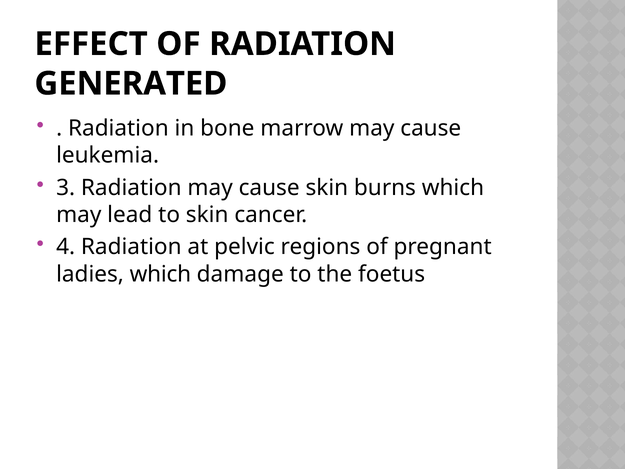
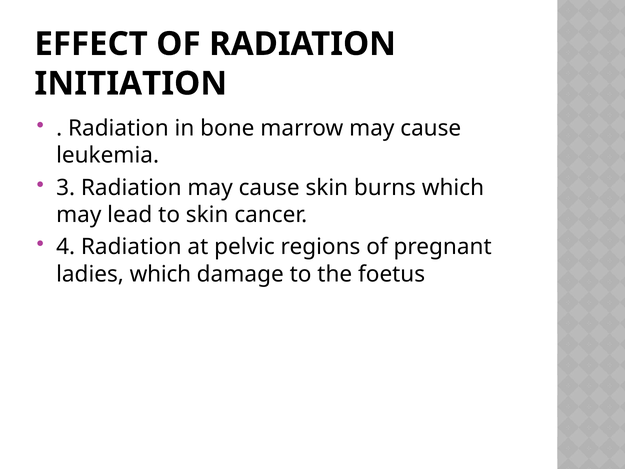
GENERATED: GENERATED -> INITIATION
